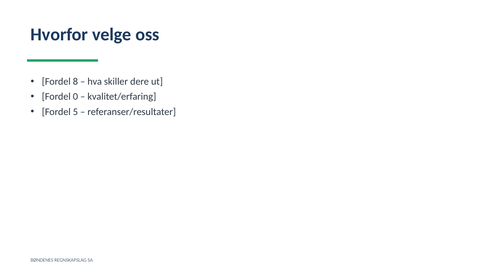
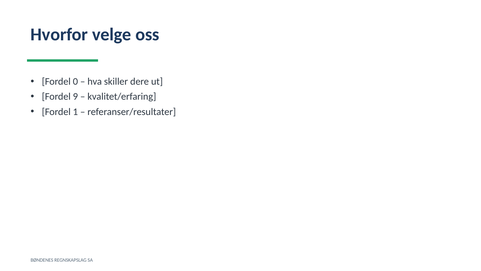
8: 8 -> 0
0: 0 -> 9
5: 5 -> 1
